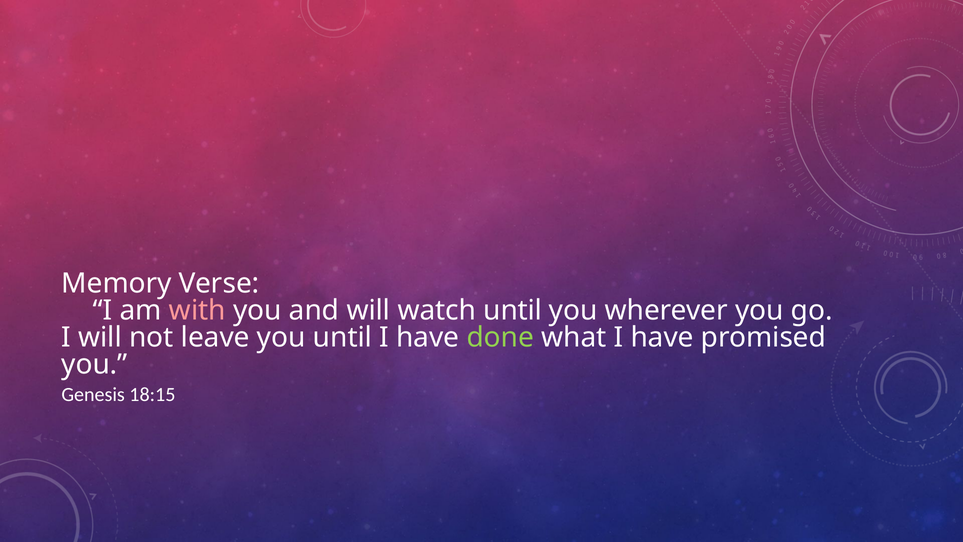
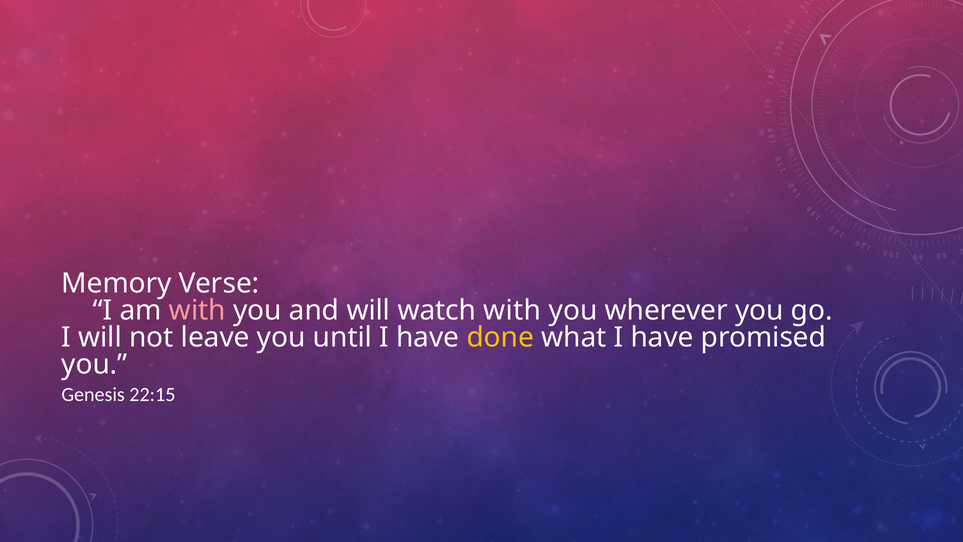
watch until: until -> with
done colour: light green -> yellow
18:15: 18:15 -> 22:15
